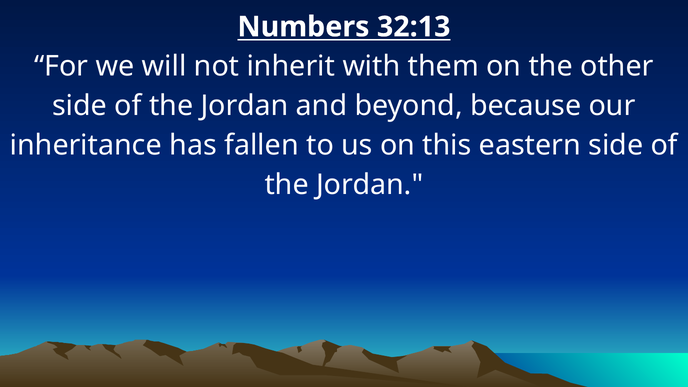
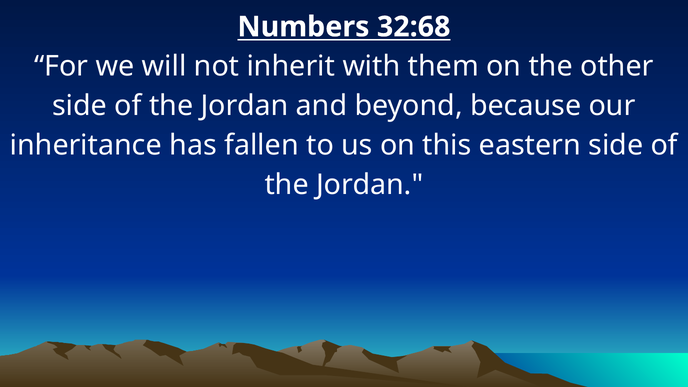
32:13: 32:13 -> 32:68
